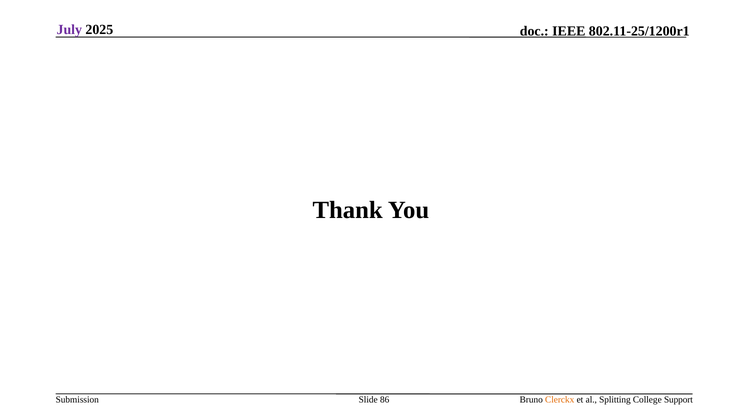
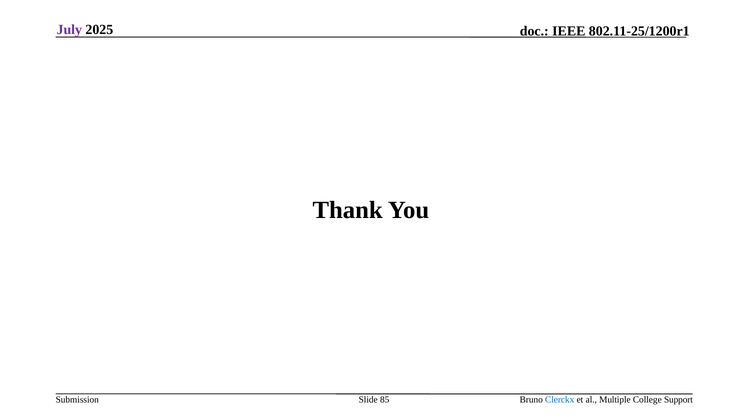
86: 86 -> 85
Clerckx colour: orange -> blue
Splitting: Splitting -> Multiple
